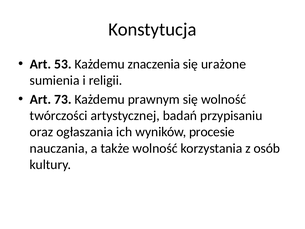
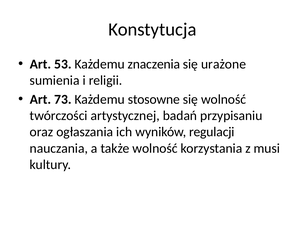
prawnym: prawnym -> stosowne
procesie: procesie -> regulacji
osób: osób -> musi
